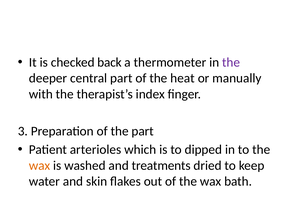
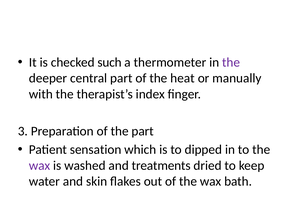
back: back -> such
arterioles: arterioles -> sensation
wax at (40, 165) colour: orange -> purple
